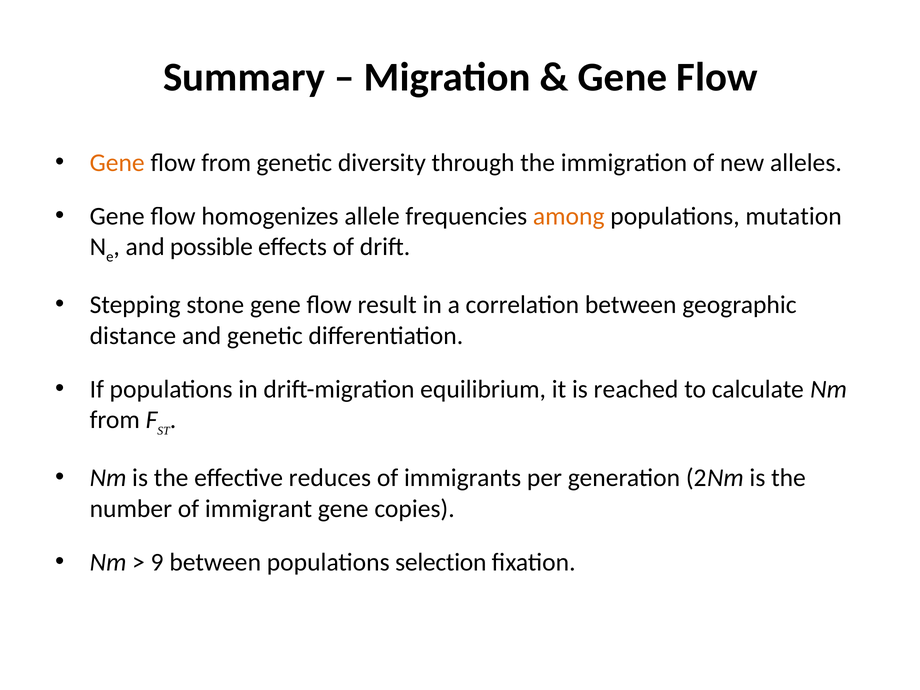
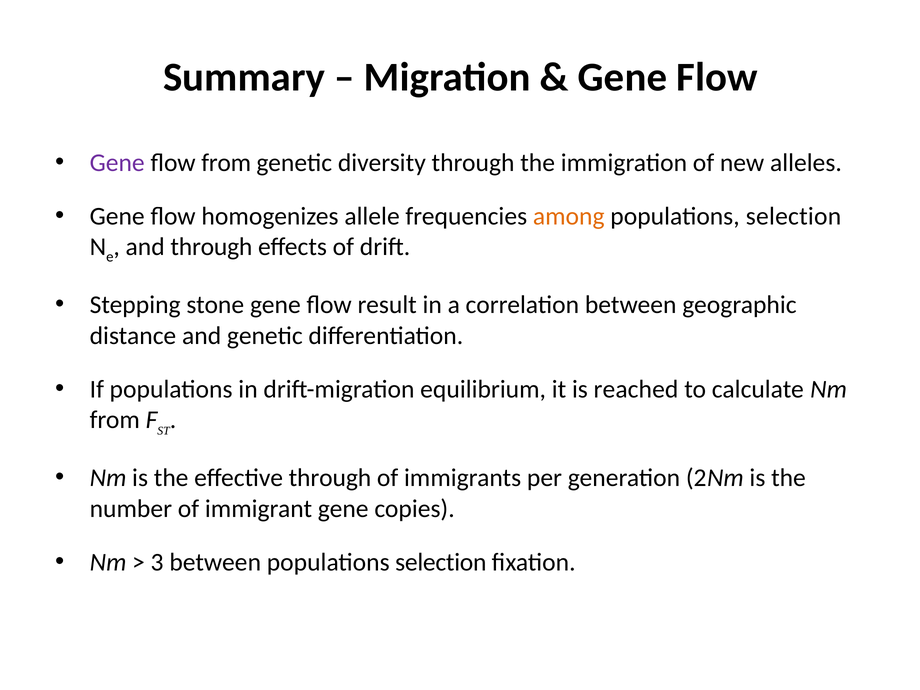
Gene at (117, 163) colour: orange -> purple
mutation at (794, 216): mutation -> selection
and possible: possible -> through
effective reduces: reduces -> through
9: 9 -> 3
